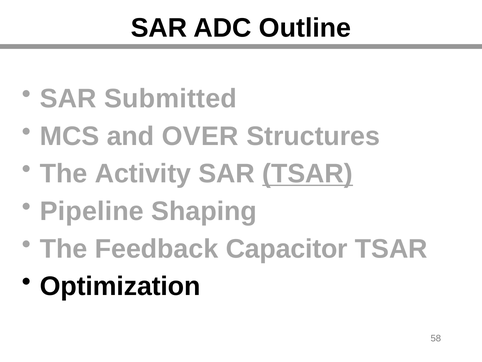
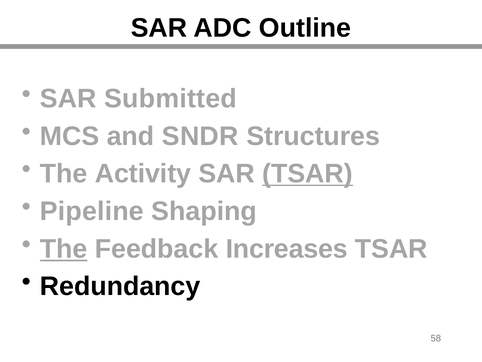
OVER: OVER -> SNDR
The at (64, 249) underline: none -> present
Capacitor: Capacitor -> Increases
Optimization: Optimization -> Redundancy
